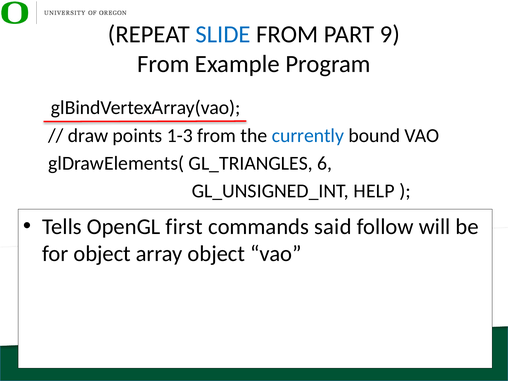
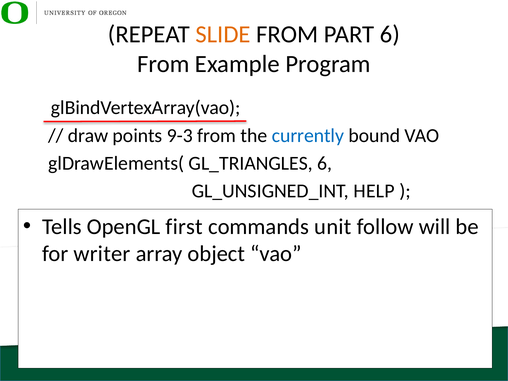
SLIDE colour: blue -> orange
PART 9: 9 -> 6
1-3: 1-3 -> 9-3
said: said -> unit
for object: object -> writer
